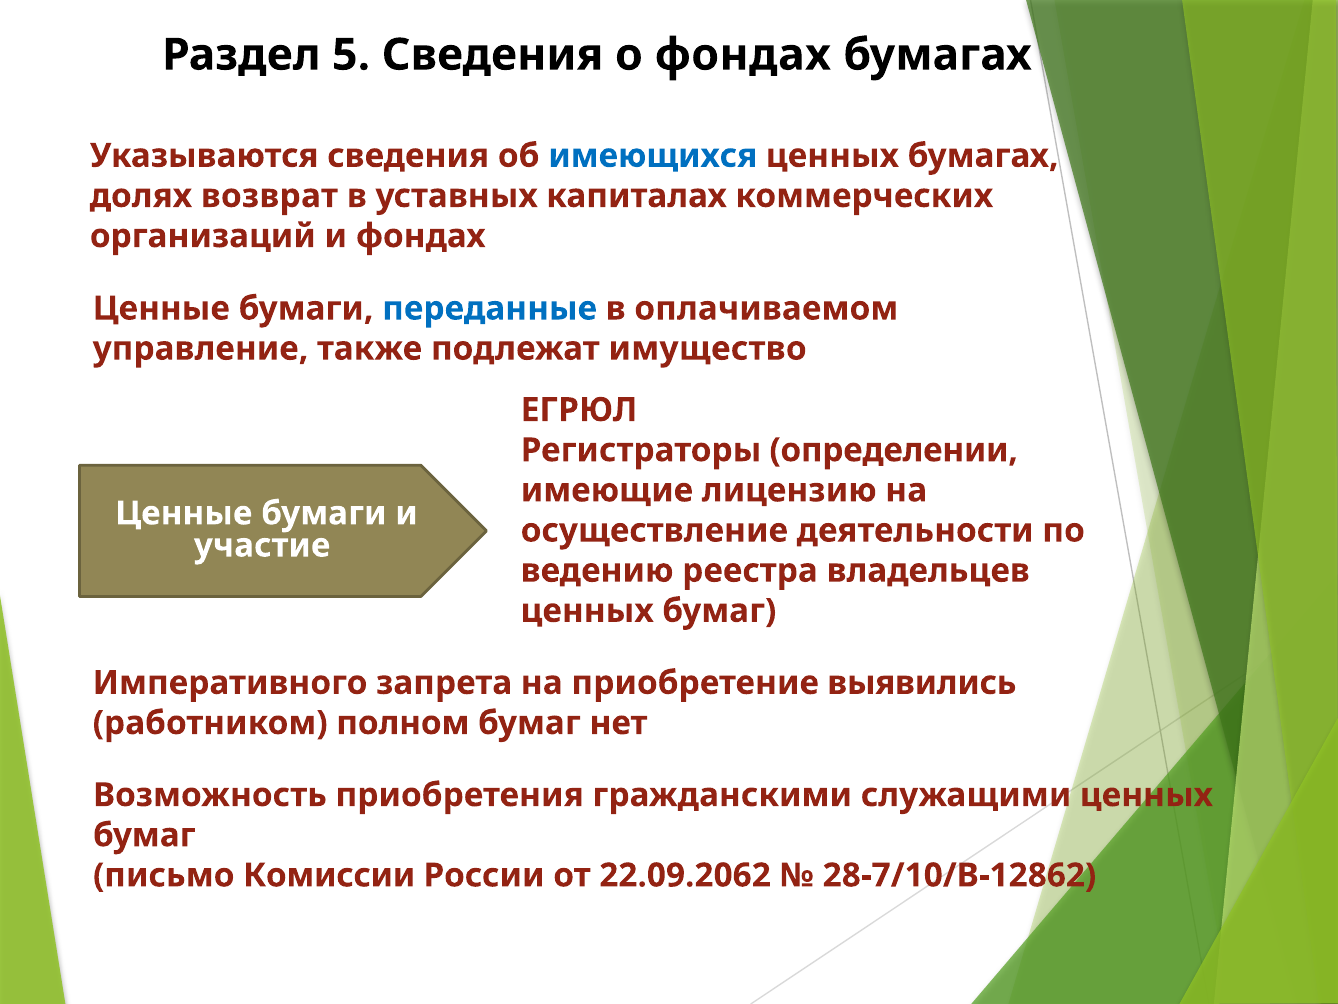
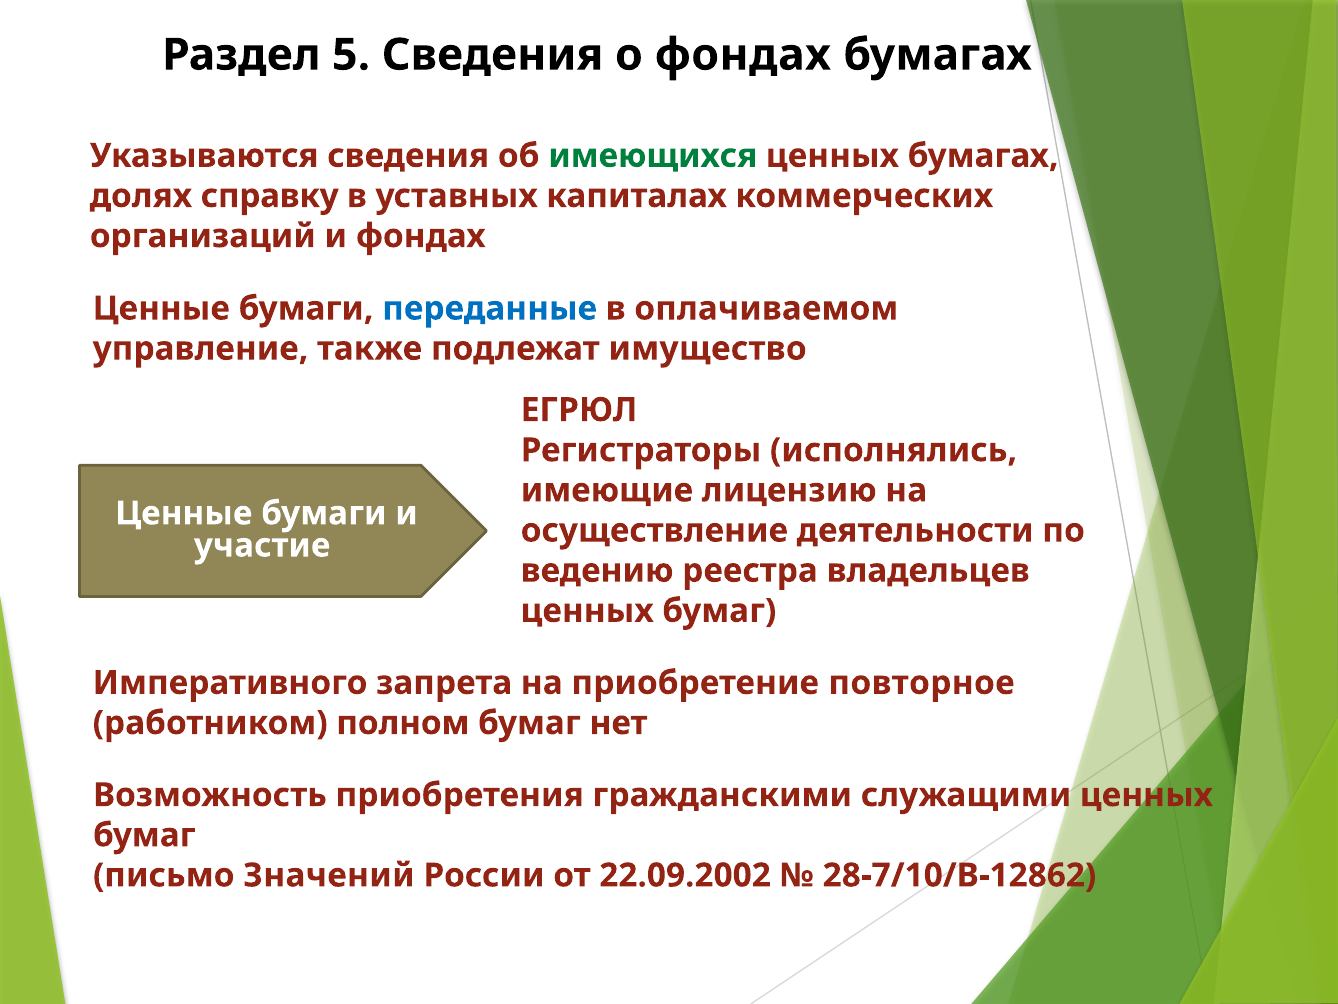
имеющихся colour: blue -> green
возврат: возврат -> справку
определении: определении -> исполнялись
выявились: выявились -> повторное
Комиссии: Комиссии -> Значений
22.09.2062: 22.09.2062 -> 22.09.2002
